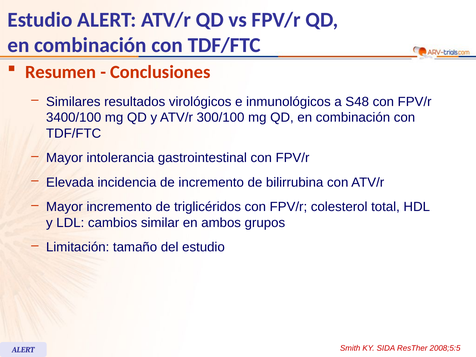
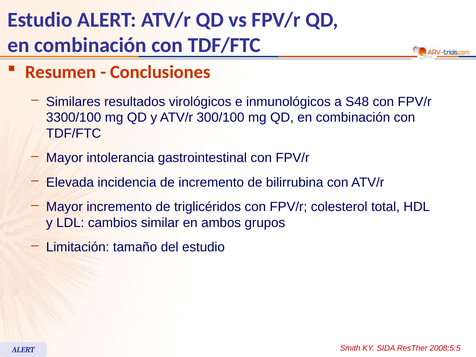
3400/100: 3400/100 -> 3300/100
